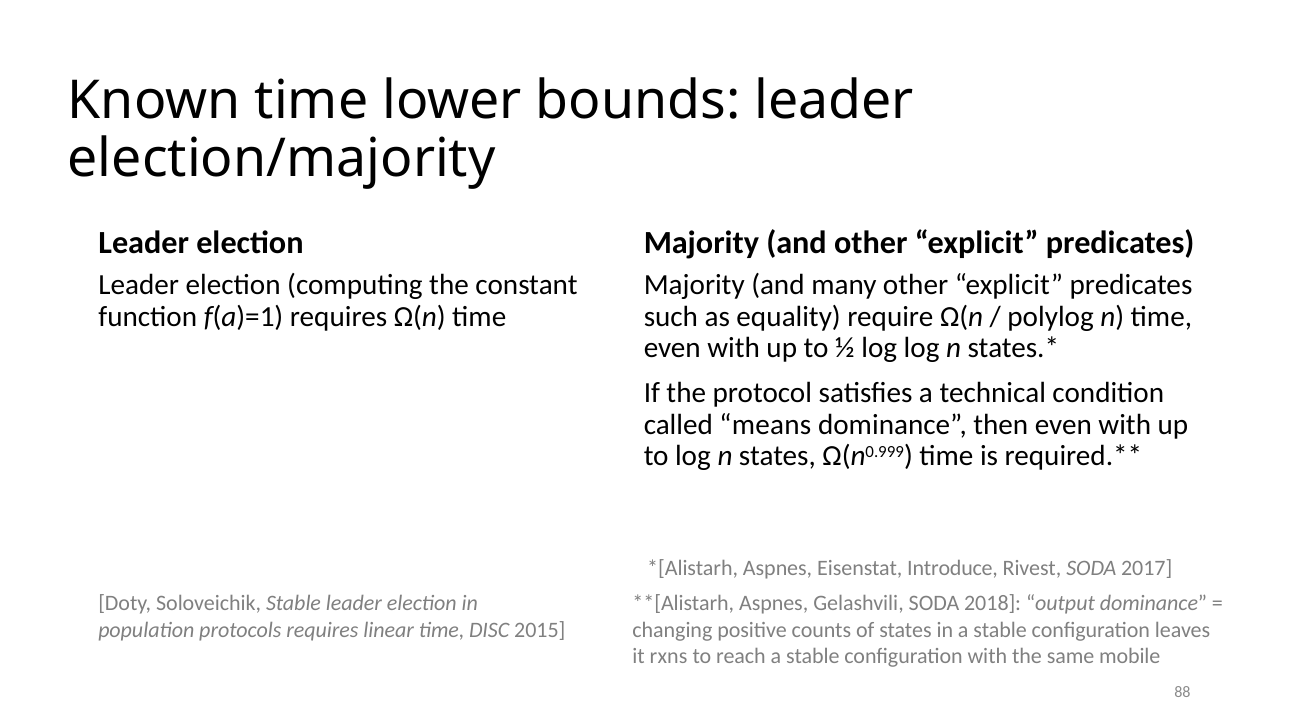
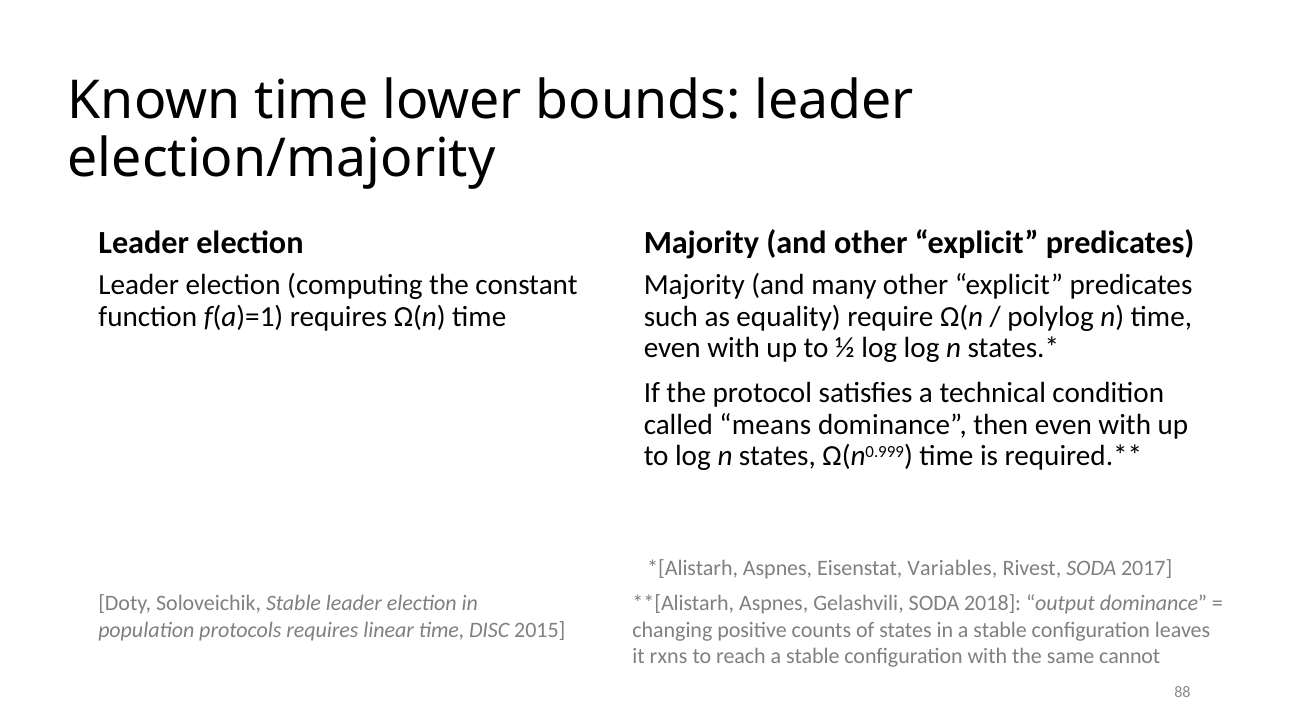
Introduce: Introduce -> Variables
mobile: mobile -> cannot
